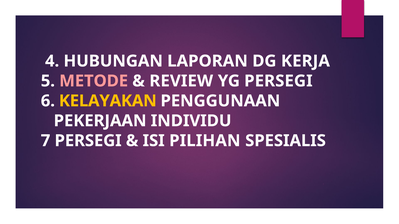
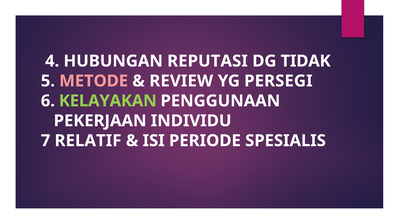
LAPORAN: LAPORAN -> REPUTASI
KERJA: KERJA -> TIDAK
KELAYAKAN colour: yellow -> light green
7 PERSEGI: PERSEGI -> RELATIF
PILIHAN: PILIHAN -> PERIODE
